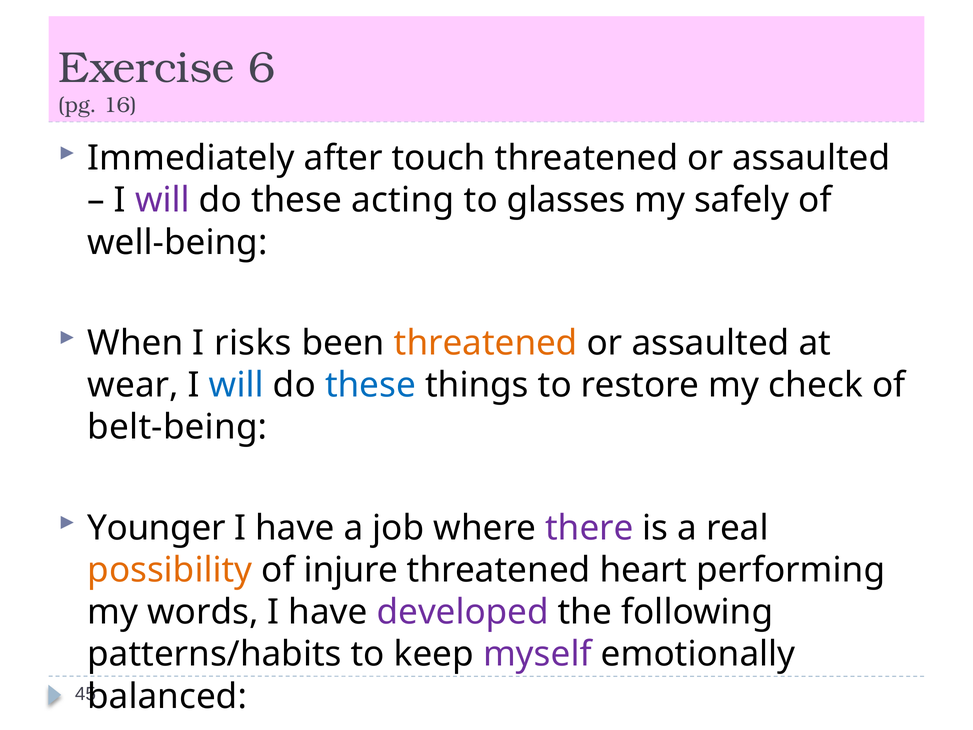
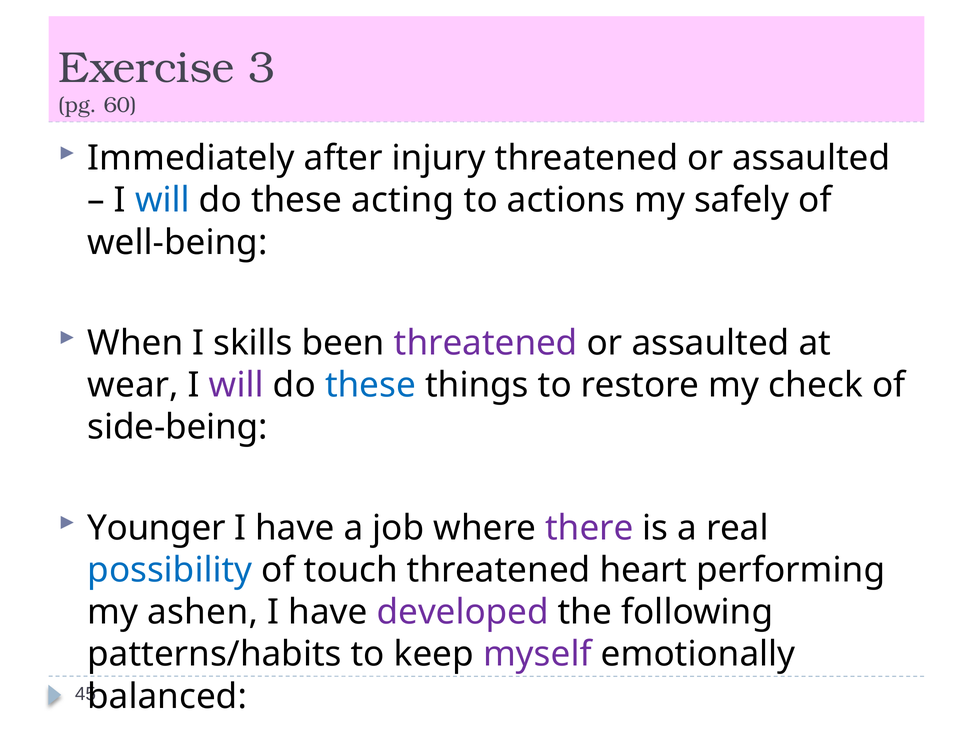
6: 6 -> 3
16: 16 -> 60
touch: touch -> injury
will at (162, 200) colour: purple -> blue
glasses: glasses -> actions
risks: risks -> skills
threatened at (486, 343) colour: orange -> purple
will at (236, 385) colour: blue -> purple
belt-being: belt-being -> side-being
possibility colour: orange -> blue
injure: injure -> touch
words: words -> ashen
